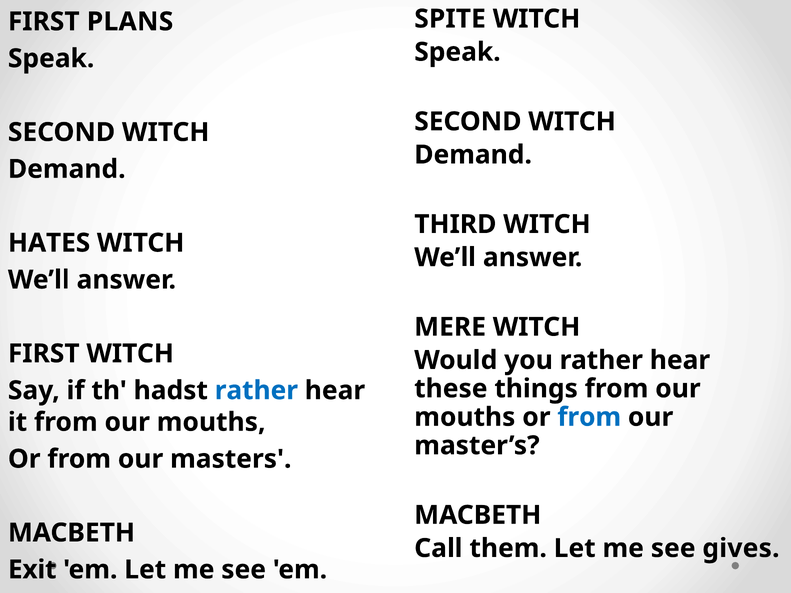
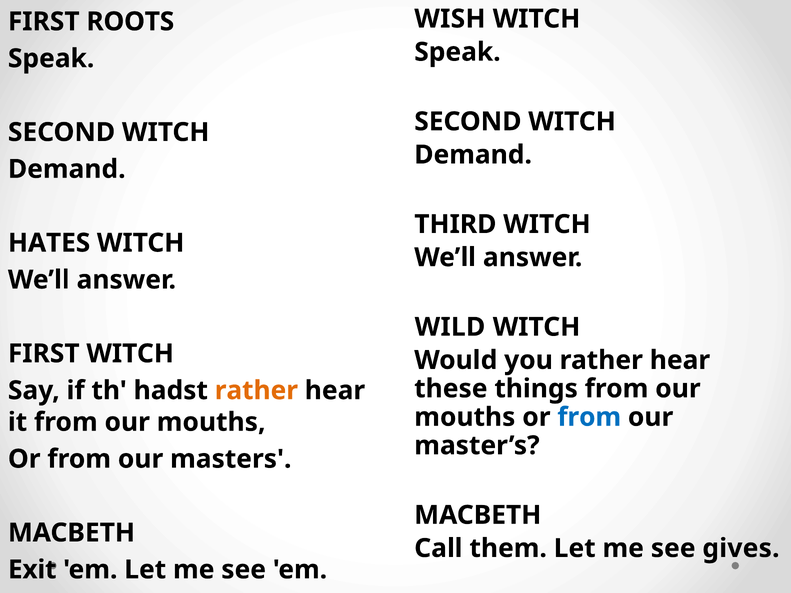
SPITE: SPITE -> WISH
PLANS: PLANS -> ROOTS
MERE: MERE -> WILD
rather at (256, 391) colour: blue -> orange
